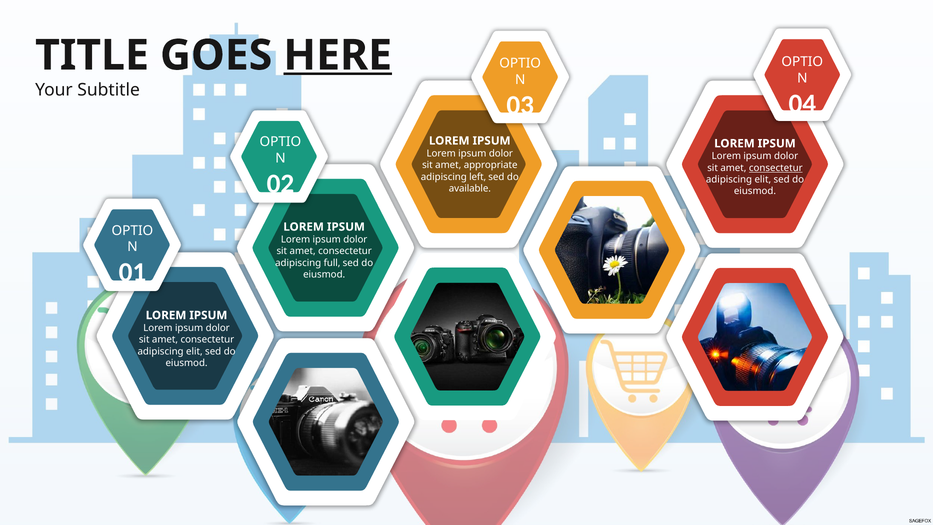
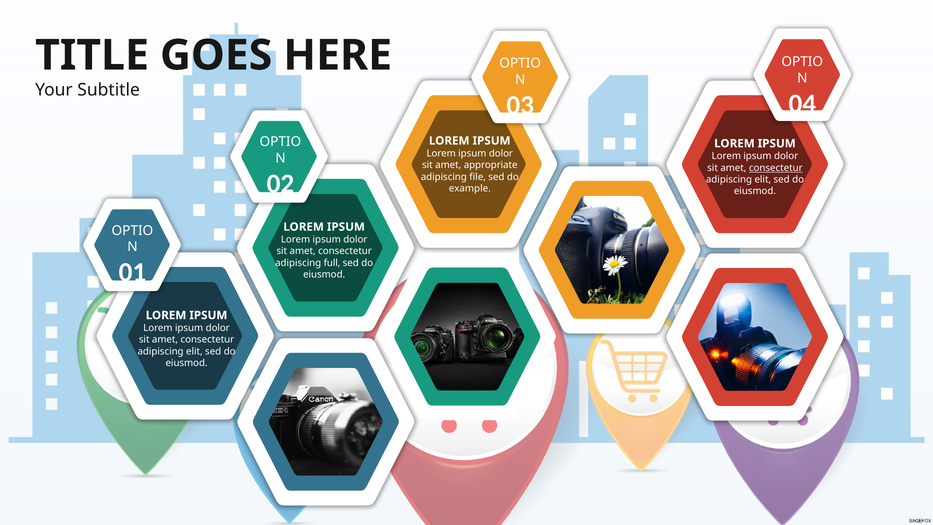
HERE underline: present -> none
left: left -> file
available: available -> example
